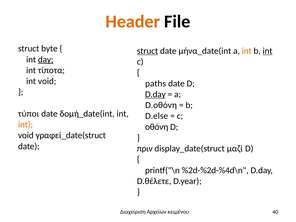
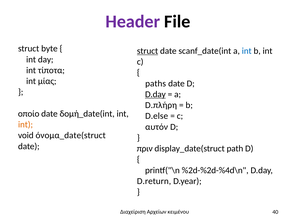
Header colour: orange -> purple
μήνα_date(int: μήνα_date(int -> scanf_date(int
int at (247, 51) colour: orange -> blue
int at (268, 51) underline: present -> none
day underline: present -> none
void at (47, 81): void -> μίας
D.οθόνη: D.οθόνη -> D.πλήρη
τύποι: τύποι -> οποίο
οθόνη: οθόνη -> αυτόν
γραφεί_date(struct: γραφεί_date(struct -> όνομα_date(struct
μαζί: μαζί -> path
D.θέλετε: D.θέλετε -> D.return
